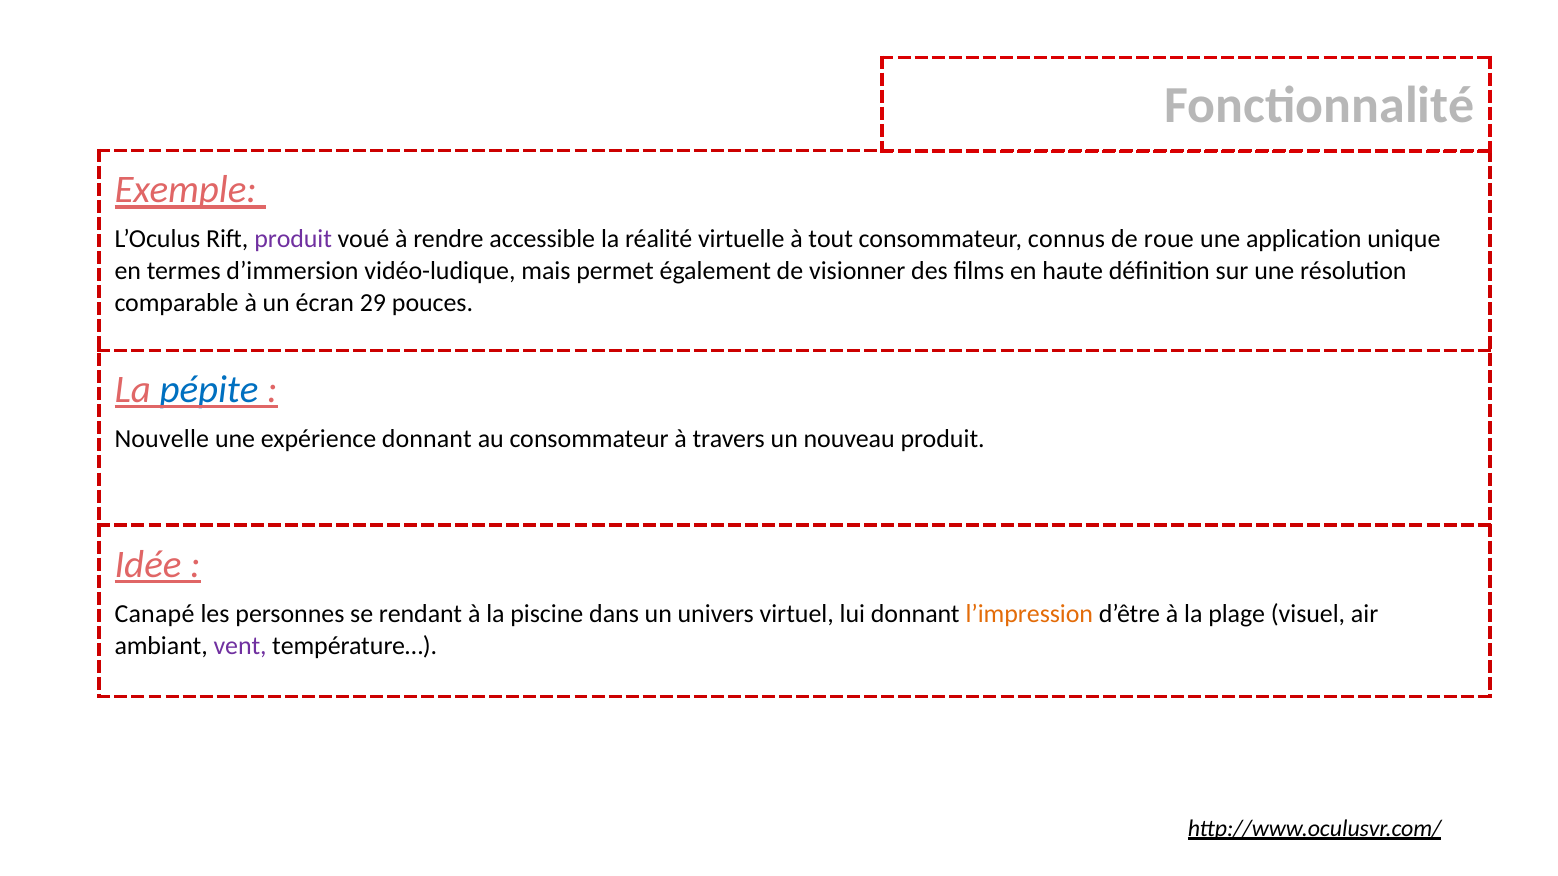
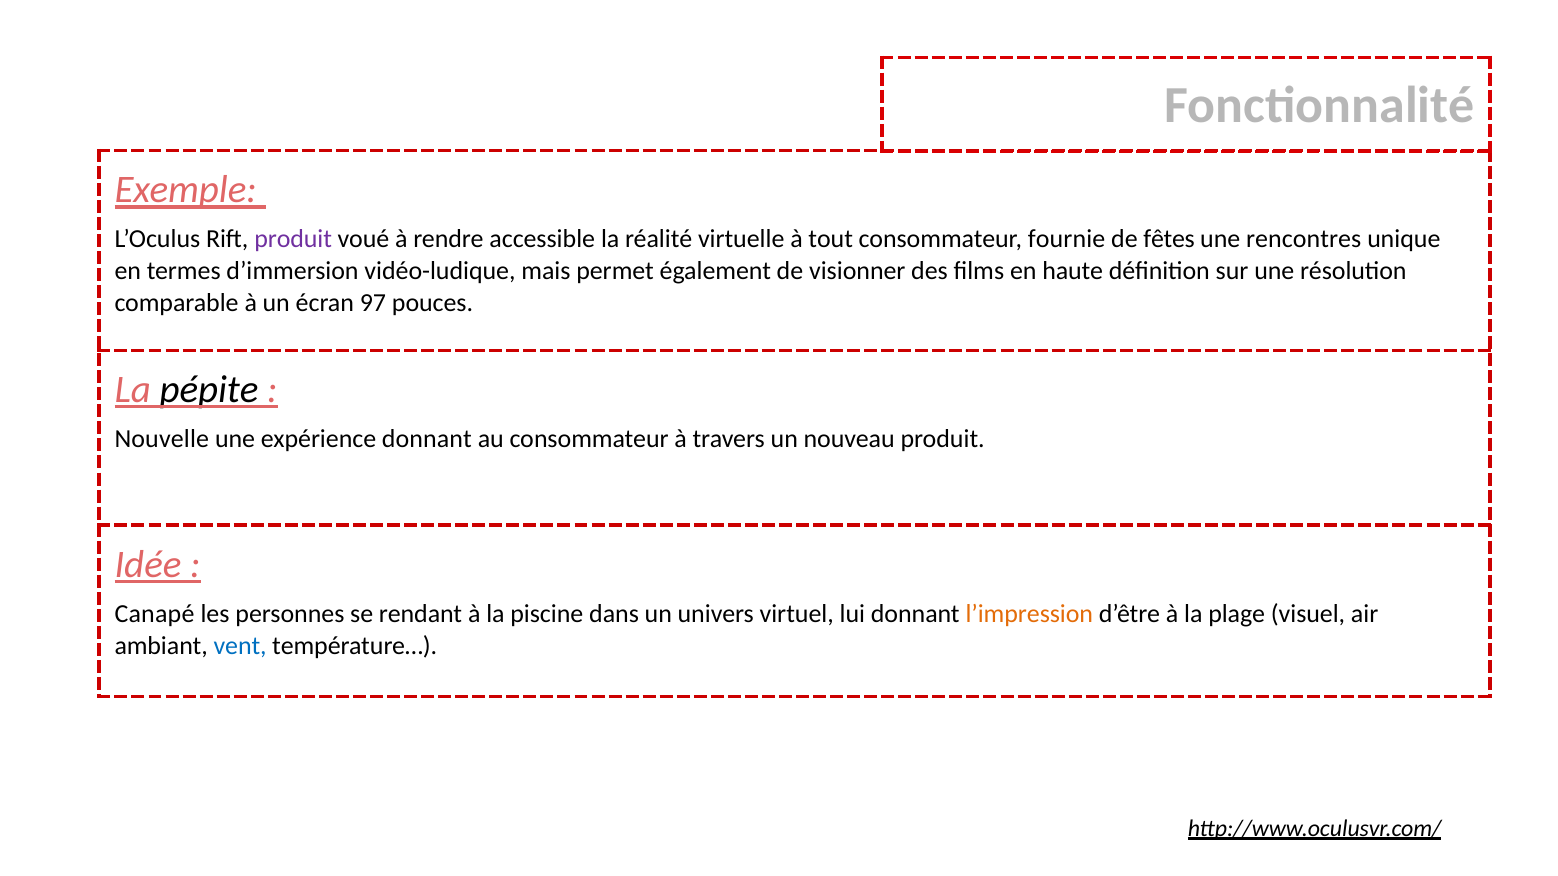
connus: connus -> fournie
roue: roue -> fêtes
application: application -> rencontres
29: 29 -> 97
pépite colour: blue -> black
vent colour: purple -> blue
